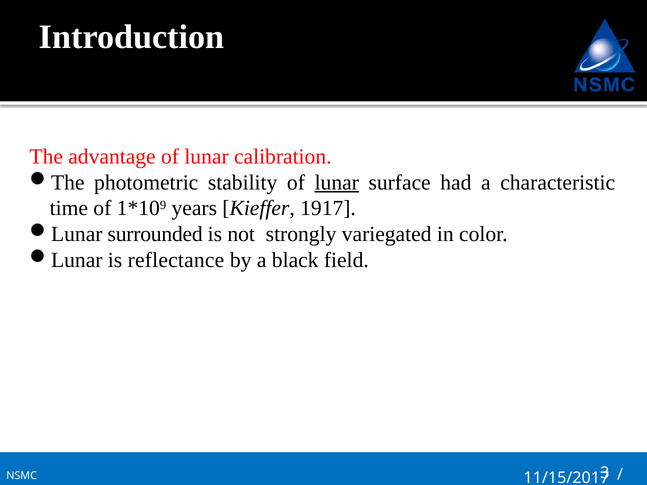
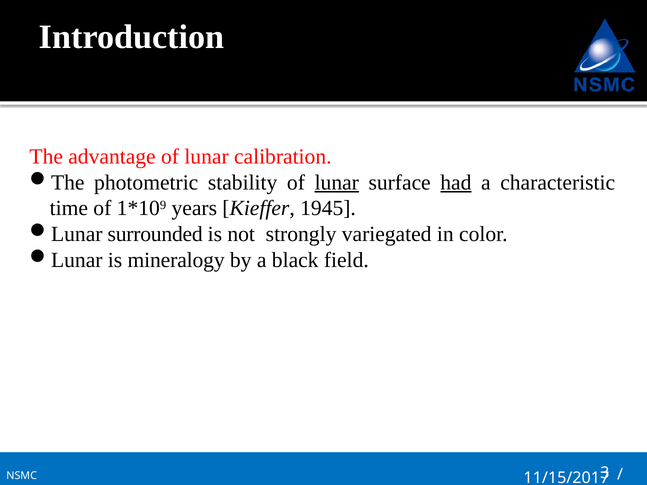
had underline: none -> present
1917: 1917 -> 1945
reflectance: reflectance -> mineralogy
